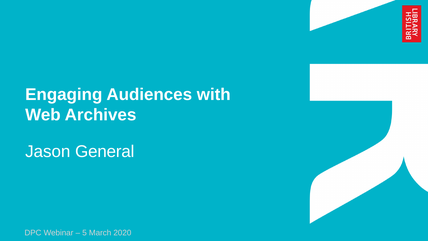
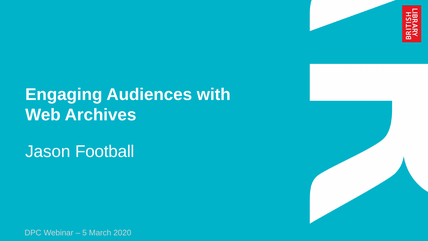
General: General -> Football
